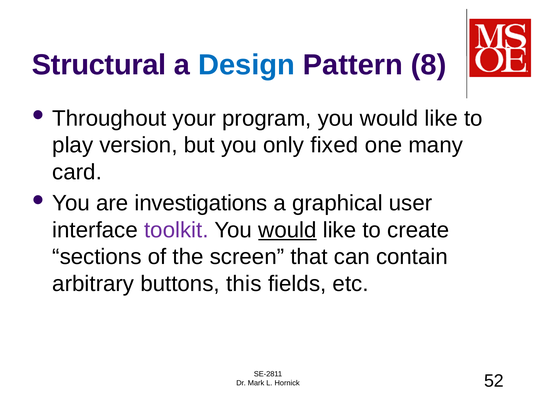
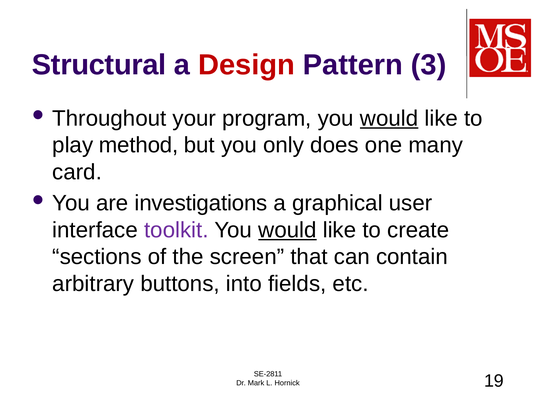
Design colour: blue -> red
8: 8 -> 3
would at (389, 118) underline: none -> present
version: version -> method
fixed: fixed -> does
this: this -> into
52: 52 -> 19
